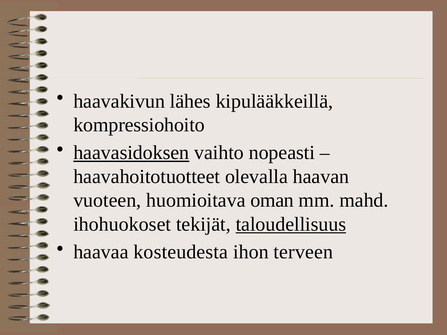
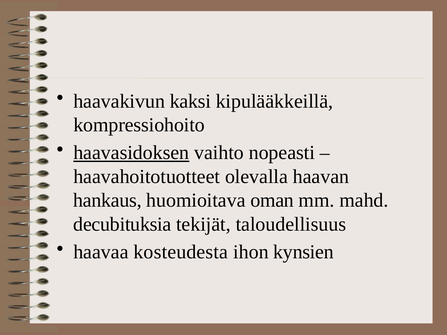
lähes: lähes -> kaksi
vuoteen: vuoteen -> hankaus
ihohuokoset: ihohuokoset -> decubituksia
taloudellisuus underline: present -> none
terveen: terveen -> kynsien
